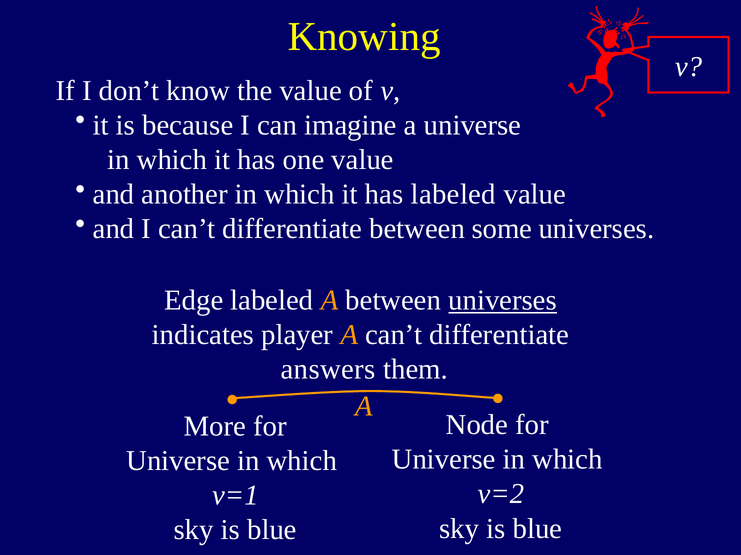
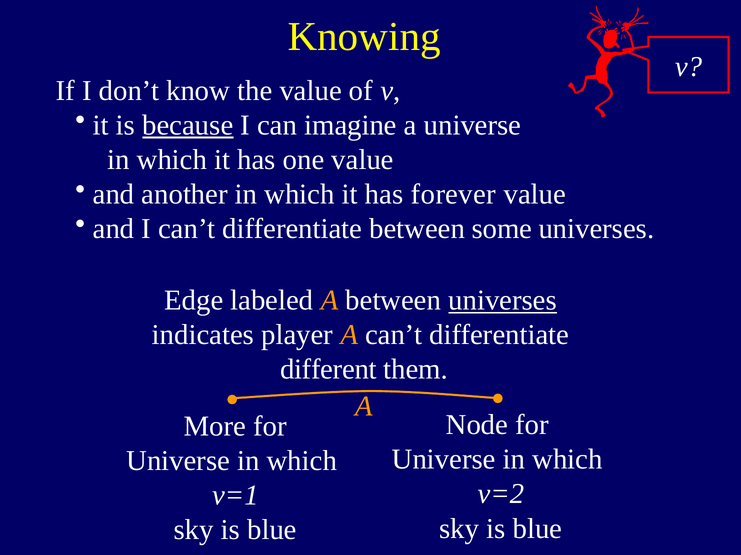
because underline: none -> present
has labeled: labeled -> forever
answers: answers -> different
